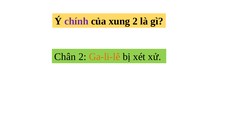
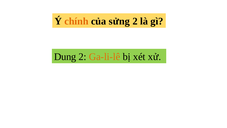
chính colour: purple -> orange
xung: xung -> sửng
Chân: Chân -> Dung
